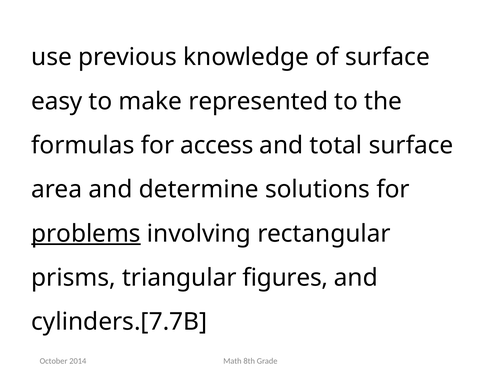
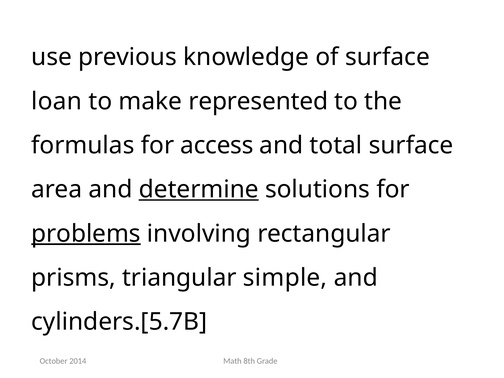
easy: easy -> loan
determine underline: none -> present
figures: figures -> simple
cylinders.[7.7B: cylinders.[7.7B -> cylinders.[5.7B
